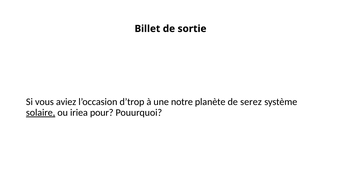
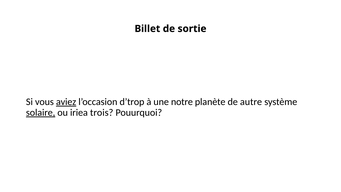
aviez underline: none -> present
serez: serez -> autre
pour: pour -> trois
